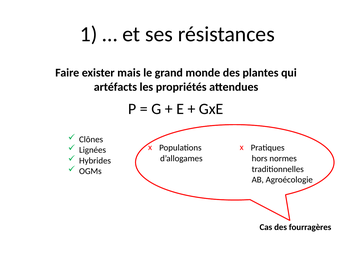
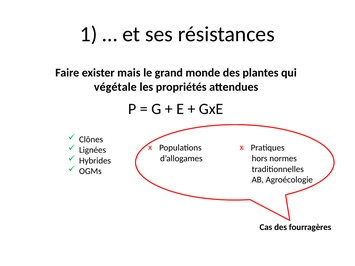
artéfacts: artéfacts -> végétale
